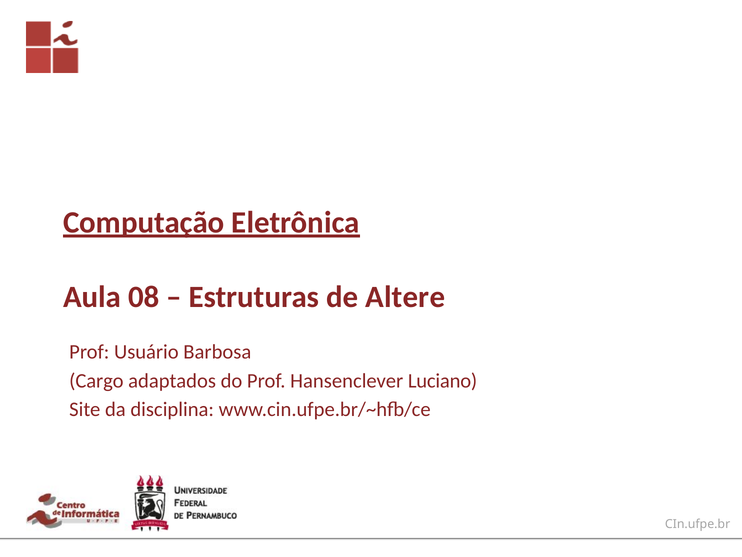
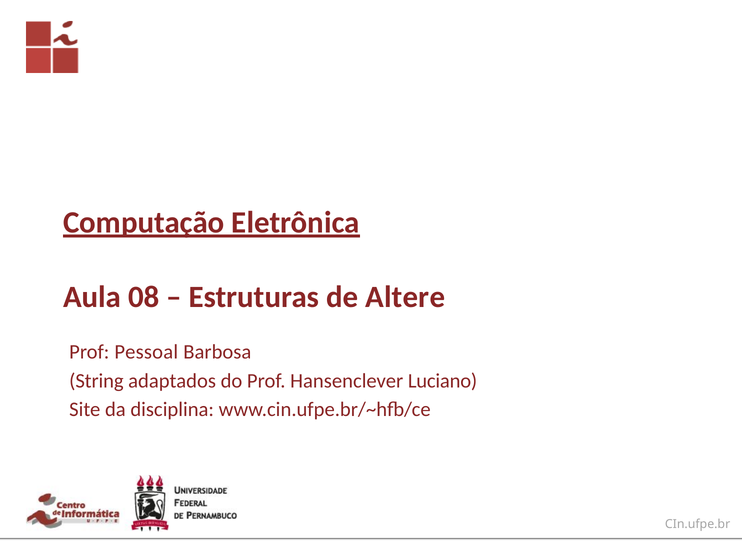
Usuário: Usuário -> Pessoal
Cargo: Cargo -> String
